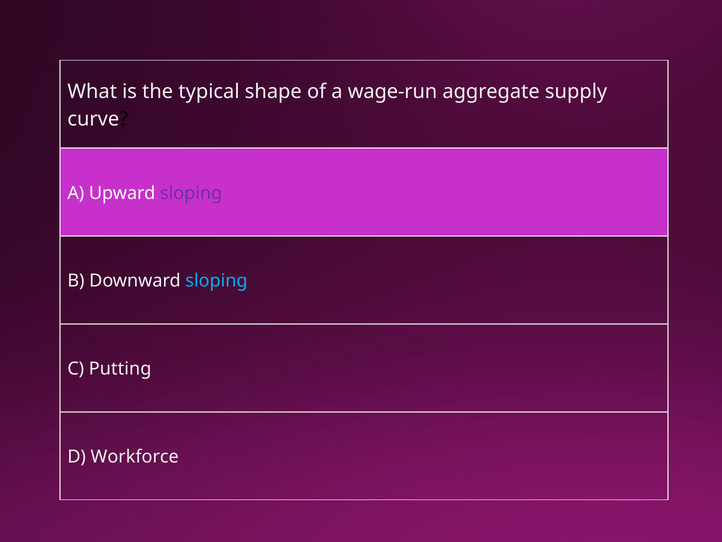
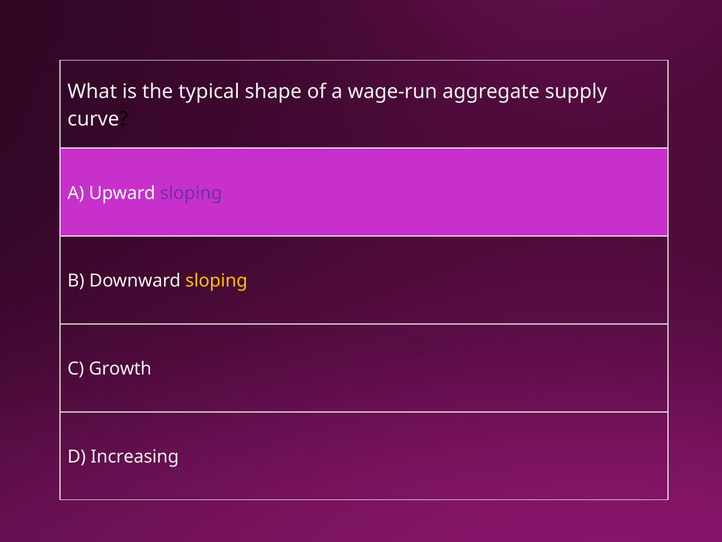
sloping at (216, 281) colour: light blue -> yellow
Putting: Putting -> Growth
Workforce: Workforce -> Increasing
